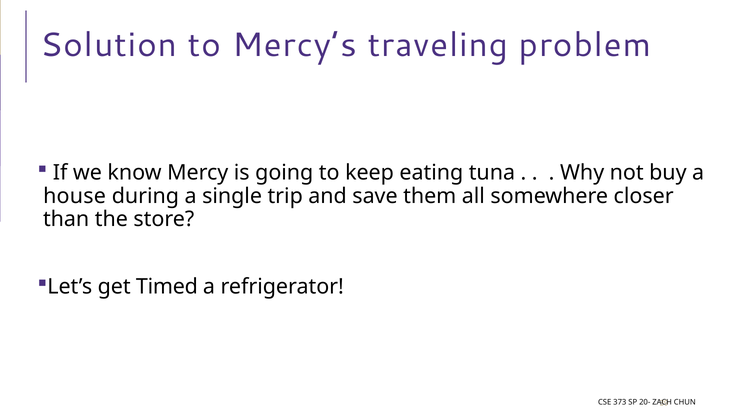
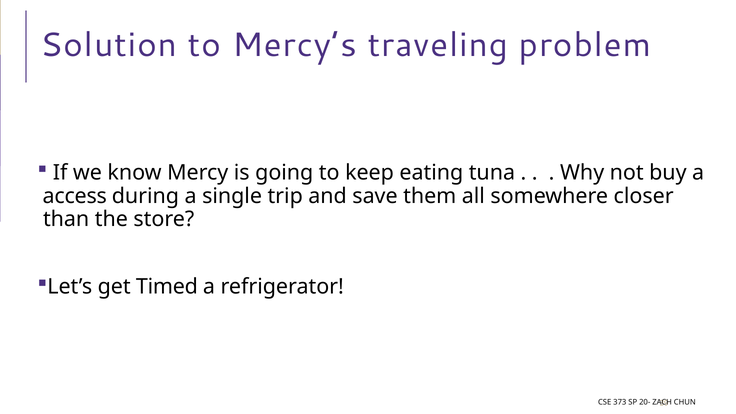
house: house -> access
